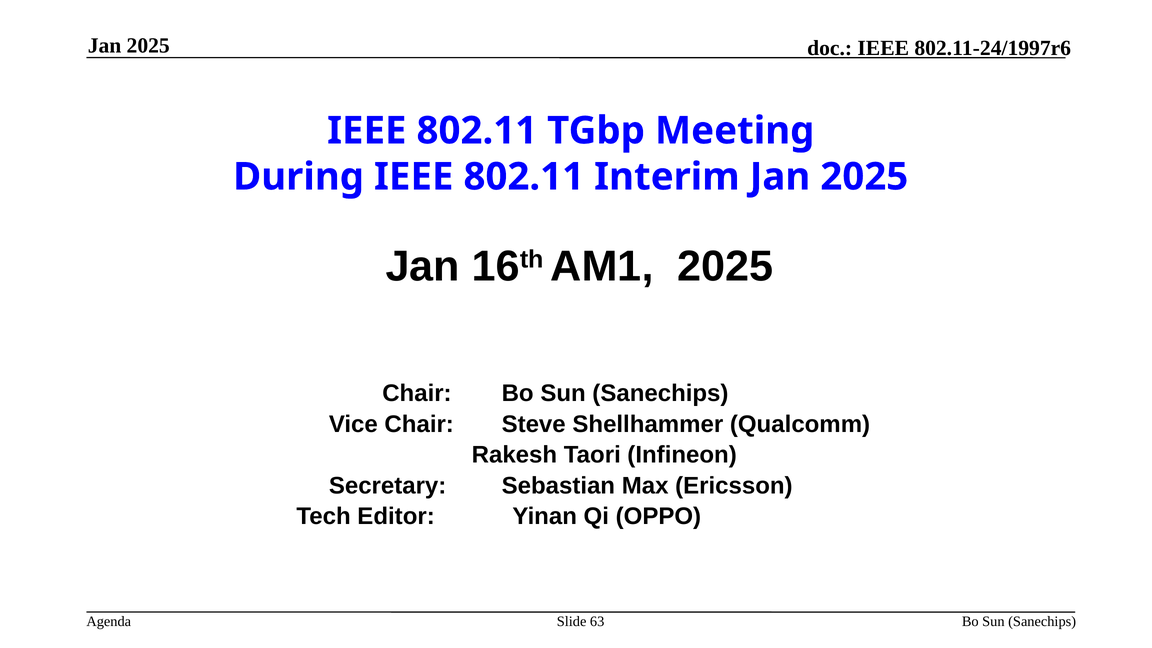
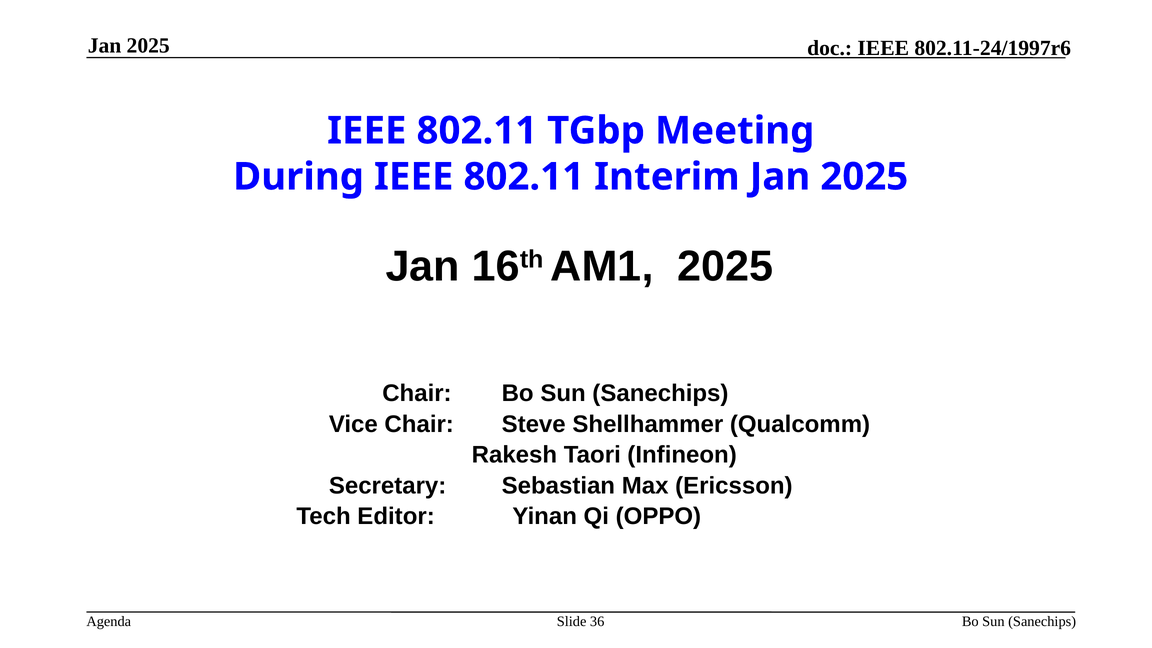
63: 63 -> 36
